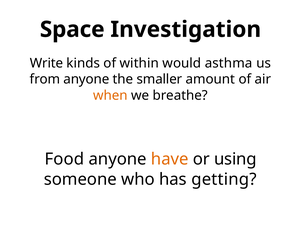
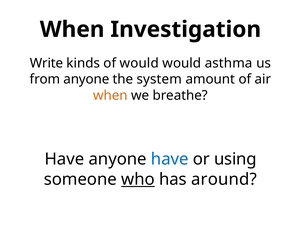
Space at (72, 29): Space -> When
of within: within -> would
smaller: smaller -> system
Food at (64, 159): Food -> Have
have at (170, 159) colour: orange -> blue
who underline: none -> present
getting: getting -> around
